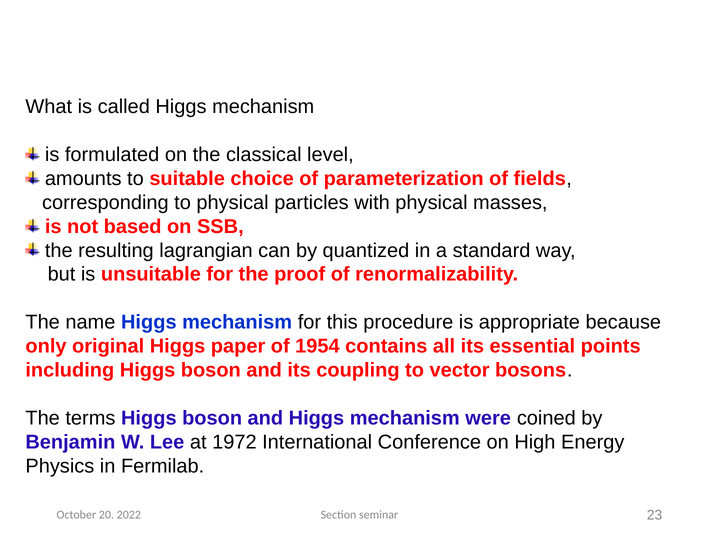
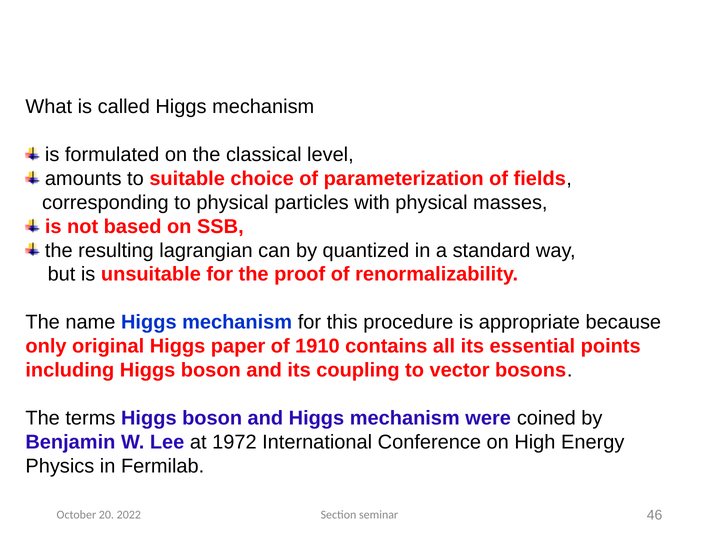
1954: 1954 -> 1910
23: 23 -> 46
